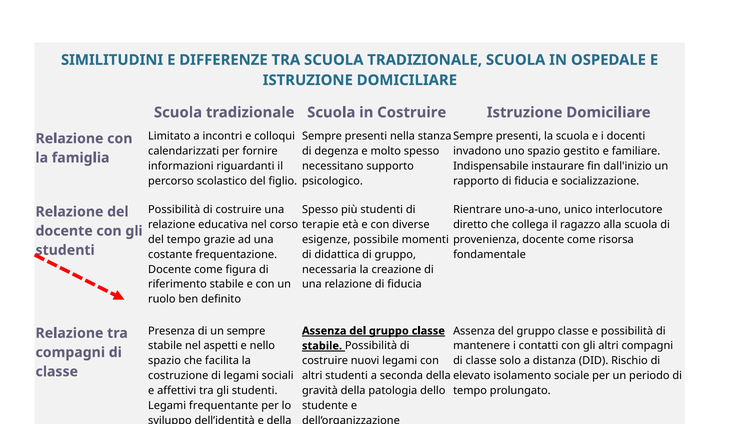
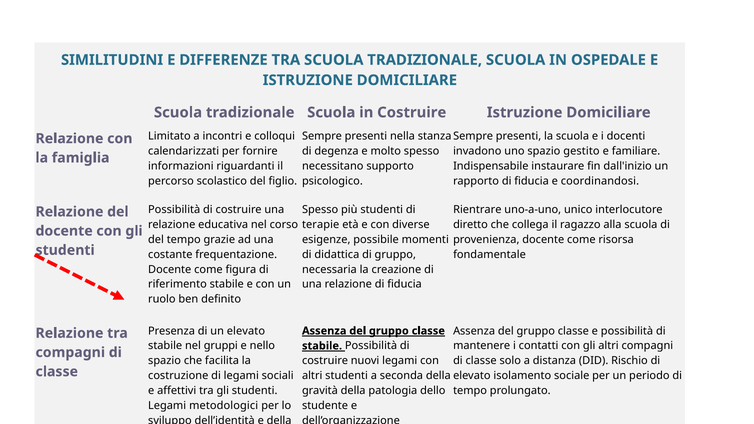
socializzazione: socializzazione -> coordinandosi
un sempre: sempre -> elevato
aspetti: aspetti -> gruppi
frequentante: frequentante -> metodologici
